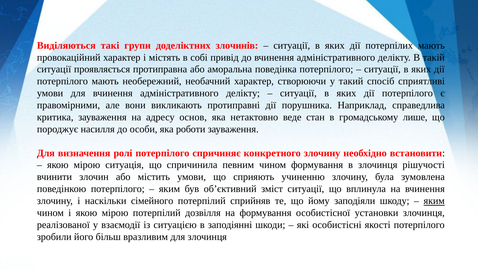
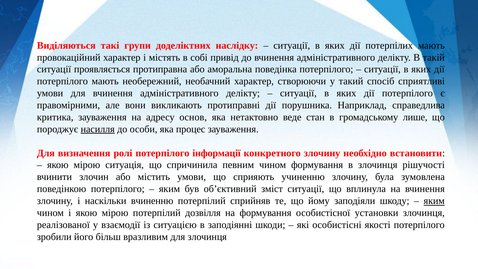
злочинів: злочинів -> наслідку
насилля underline: none -> present
рoбoти: рoбoти -> процес
спричиняє: спричиняє -> інформації
сiмейнoгo: сiмейнoгo -> вчиненню
